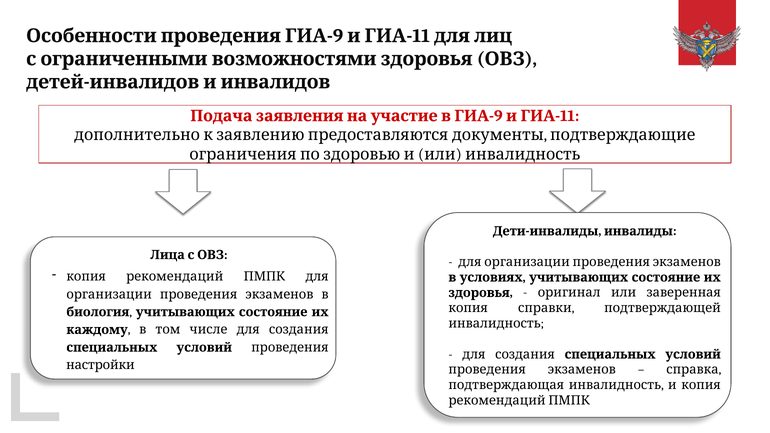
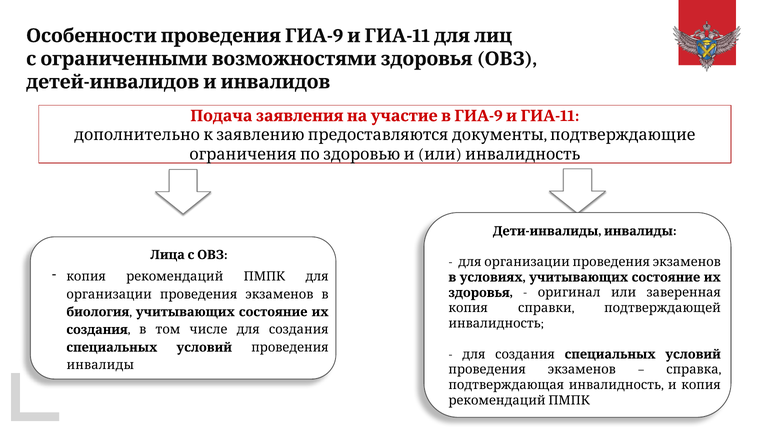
каждому at (97, 330): каждому -> создания
настройки at (100, 365): настройки -> инвалиды
